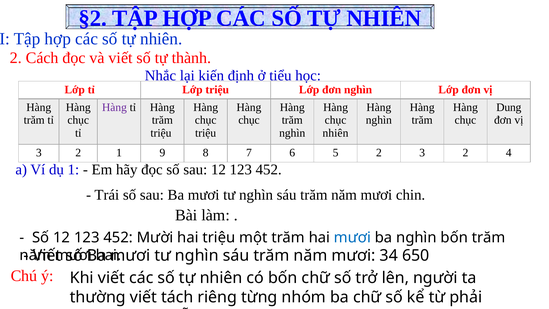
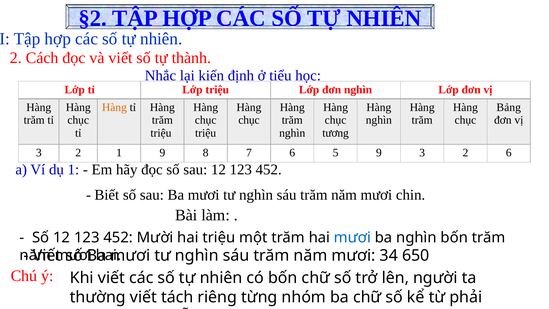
Hàng at (114, 107) colour: purple -> orange
Dung: Dung -> Bảng
nhiên at (335, 133): nhiên -> tương
5 2: 2 -> 9
2 4: 4 -> 6
Trái at (107, 195): Trái -> Biết
